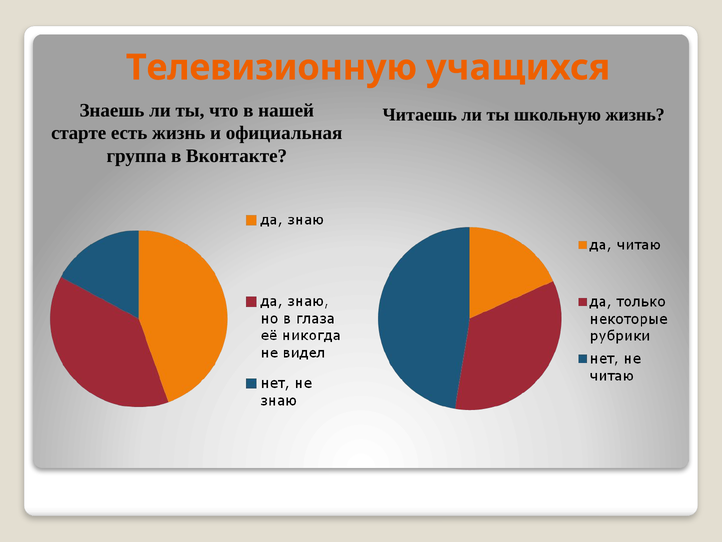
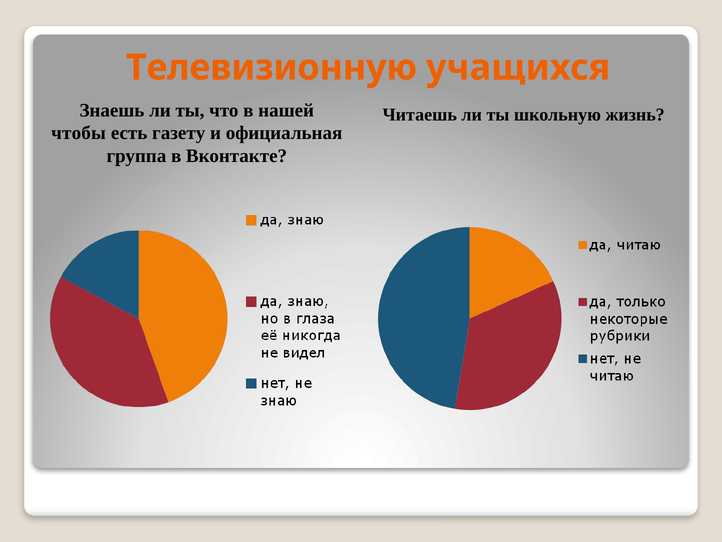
старте: старте -> чтобы
есть жизнь: жизнь -> газету
